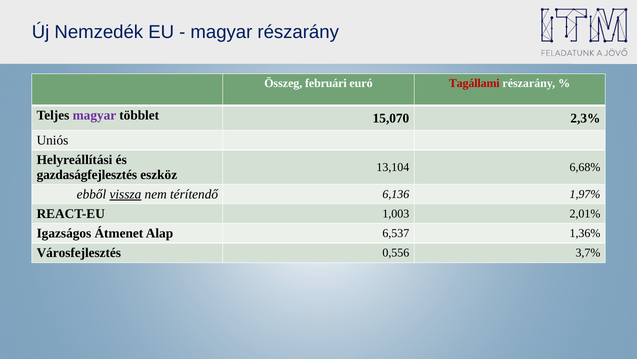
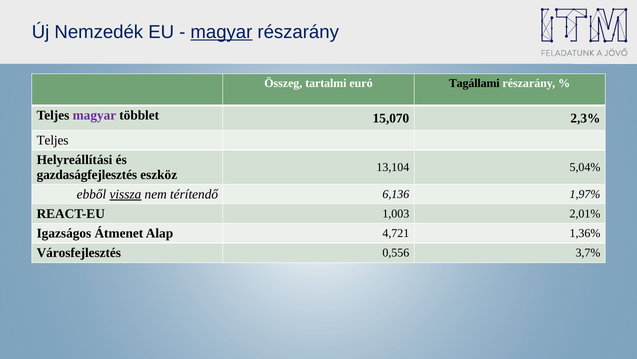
magyar at (221, 32) underline: none -> present
februári: februári -> tartalmi
Tagállami colour: red -> black
Uniós at (52, 140): Uniós -> Teljes
6,68%: 6,68% -> 5,04%
6,537: 6,537 -> 4,721
